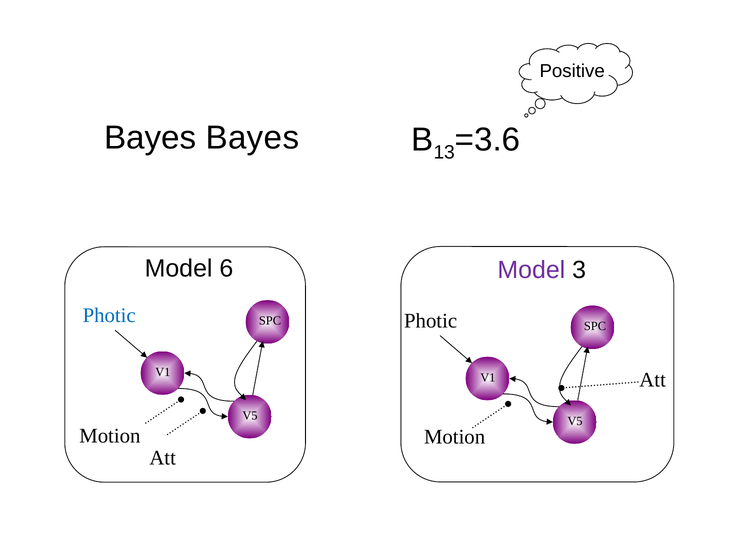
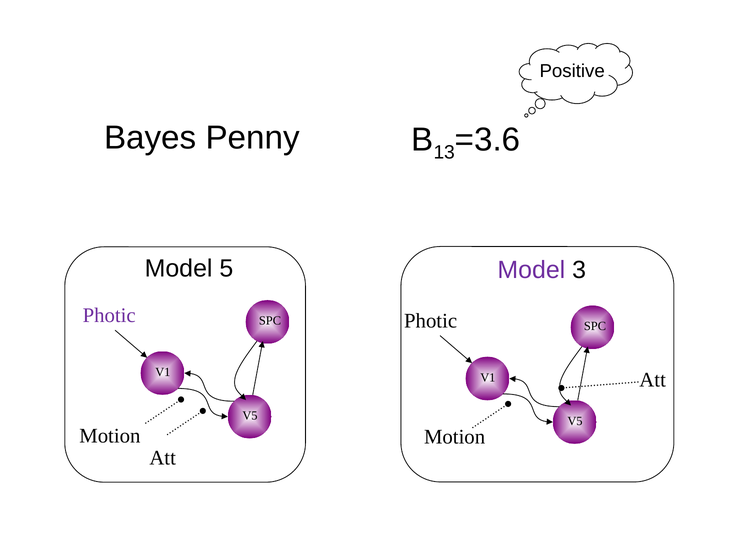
Bayes Bayes: Bayes -> Penny
6: 6 -> 5
Photic at (109, 315) colour: blue -> purple
